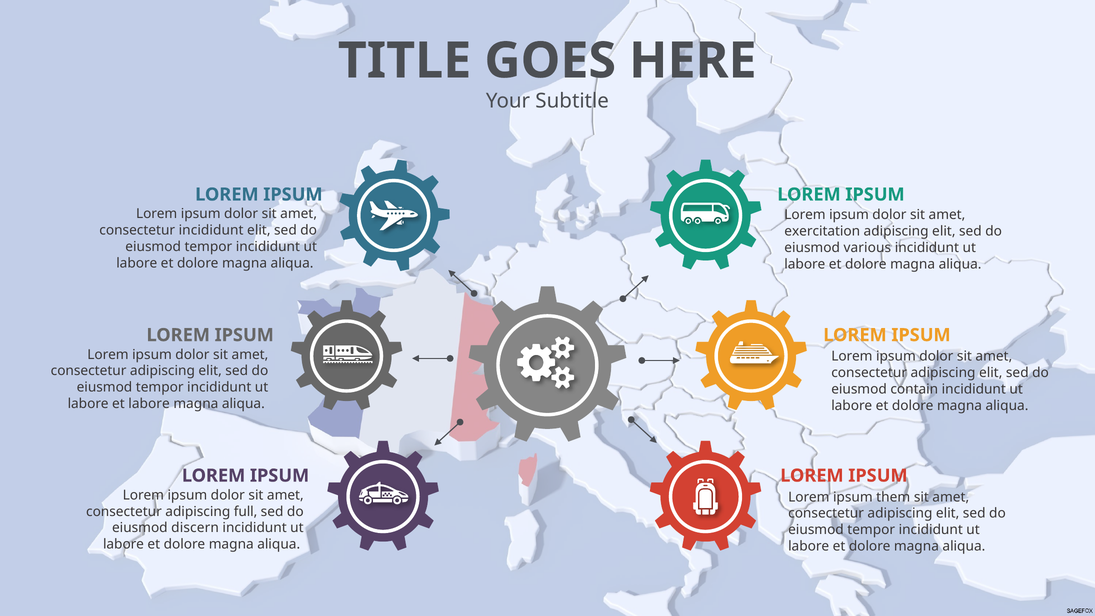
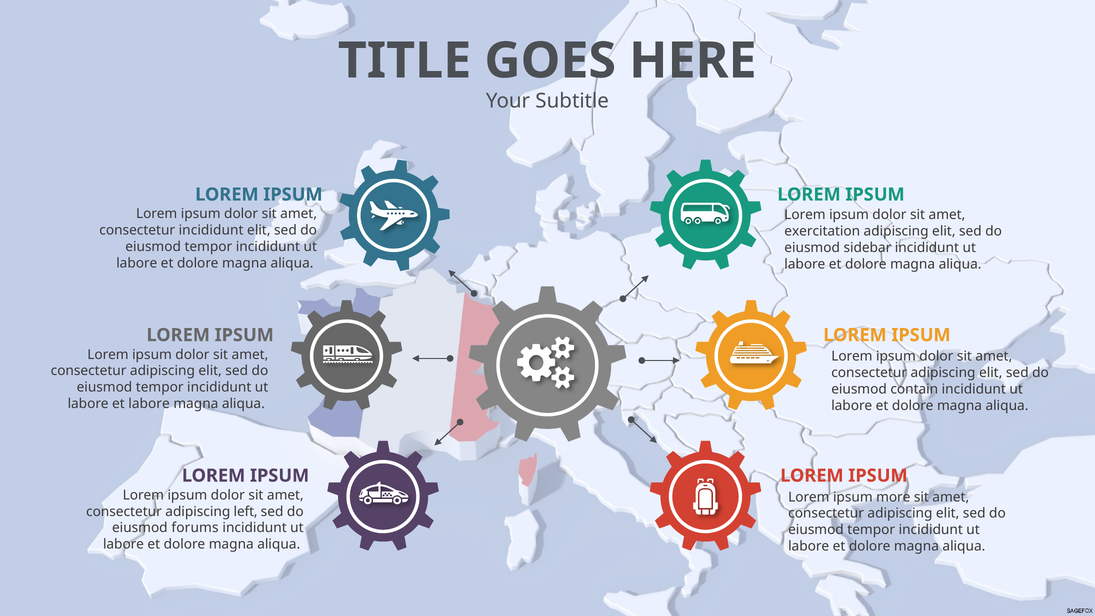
various: various -> sidebar
them: them -> more
full: full -> left
discern: discern -> forums
